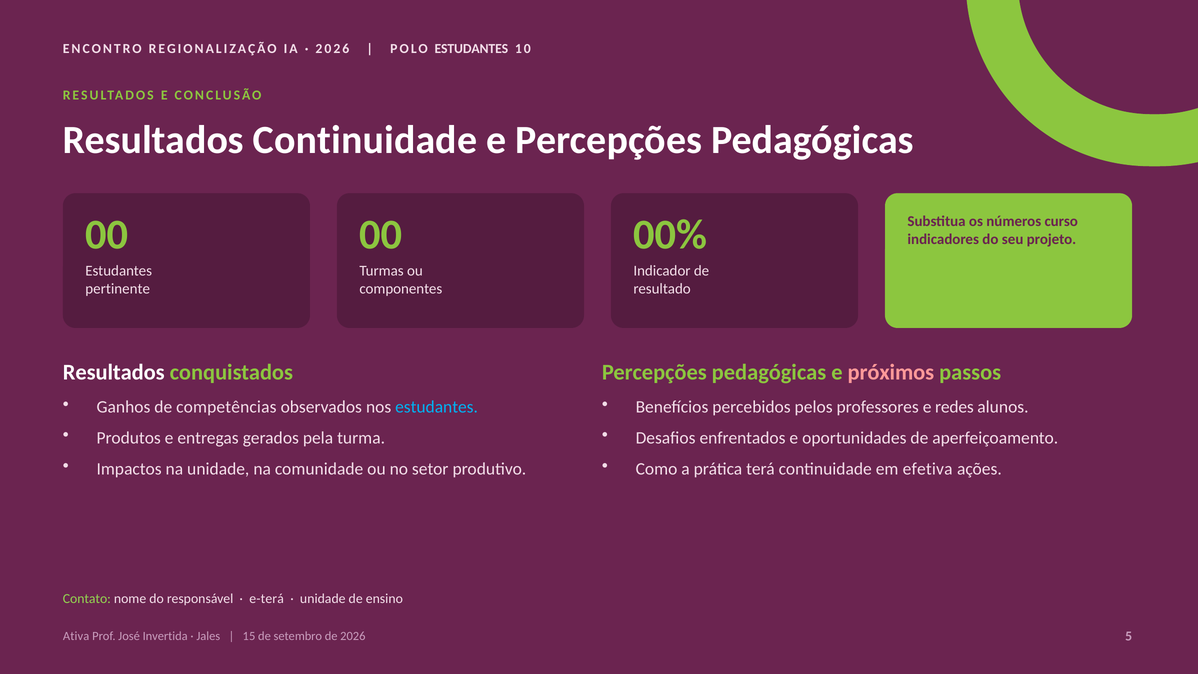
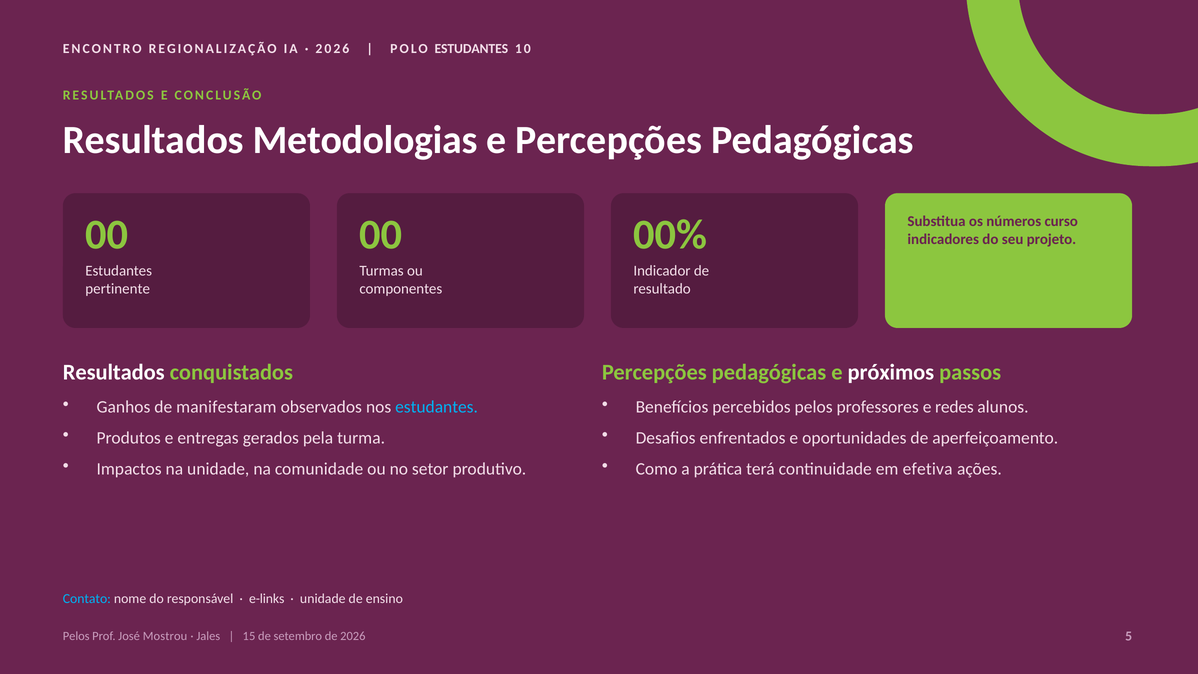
Resultados Continuidade: Continuidade -> Metodologias
próximos colour: pink -> white
competências: competências -> manifestaram
Contato colour: light green -> light blue
e-terá: e-terá -> e-links
Ativa at (76, 636): Ativa -> Pelos
Invertida: Invertida -> Mostrou
